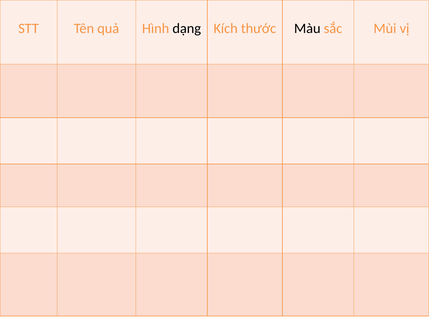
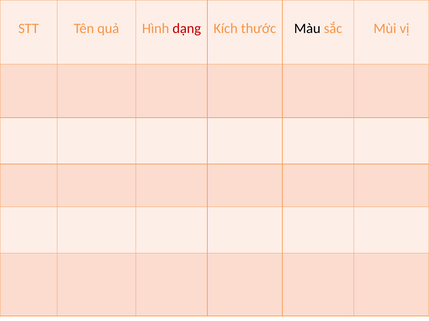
dạng colour: black -> red
